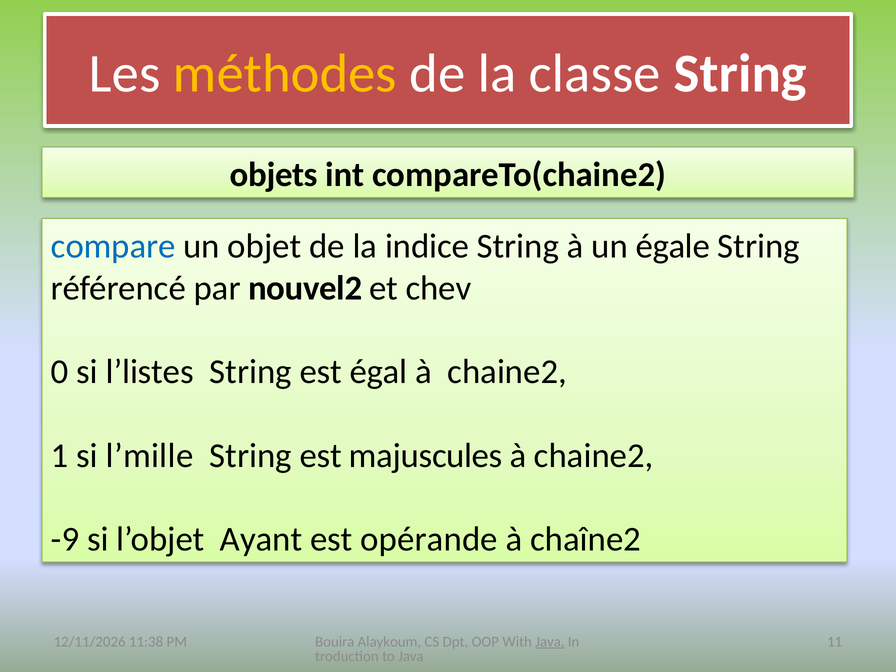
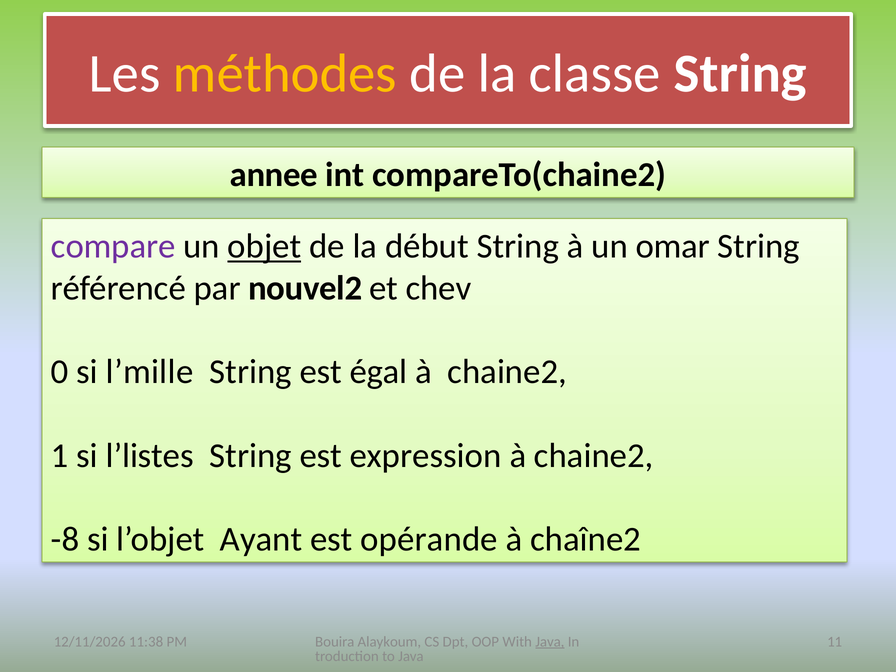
objets: objets -> annee
compare colour: blue -> purple
objet underline: none -> present
indice: indice -> début
égale: égale -> omar
l’listes: l’listes -> l’mille
l’mille: l’mille -> l’listes
majuscules: majuscules -> expression
-9: -9 -> -8
